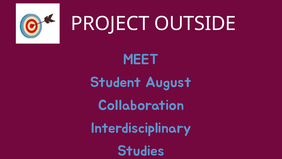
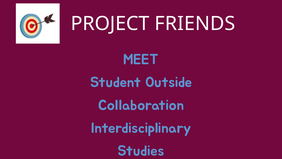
OUTSIDE: OUTSIDE -> FRIENDS
August: August -> Outside
